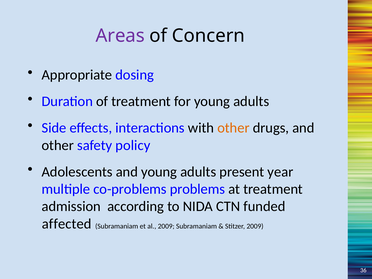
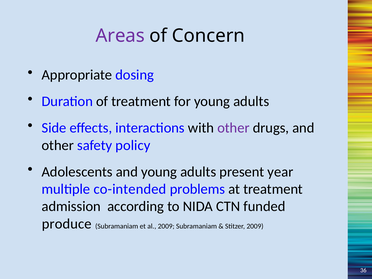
other at (233, 128) colour: orange -> purple
co-problems: co-problems -> co-intended
affected: affected -> produce
